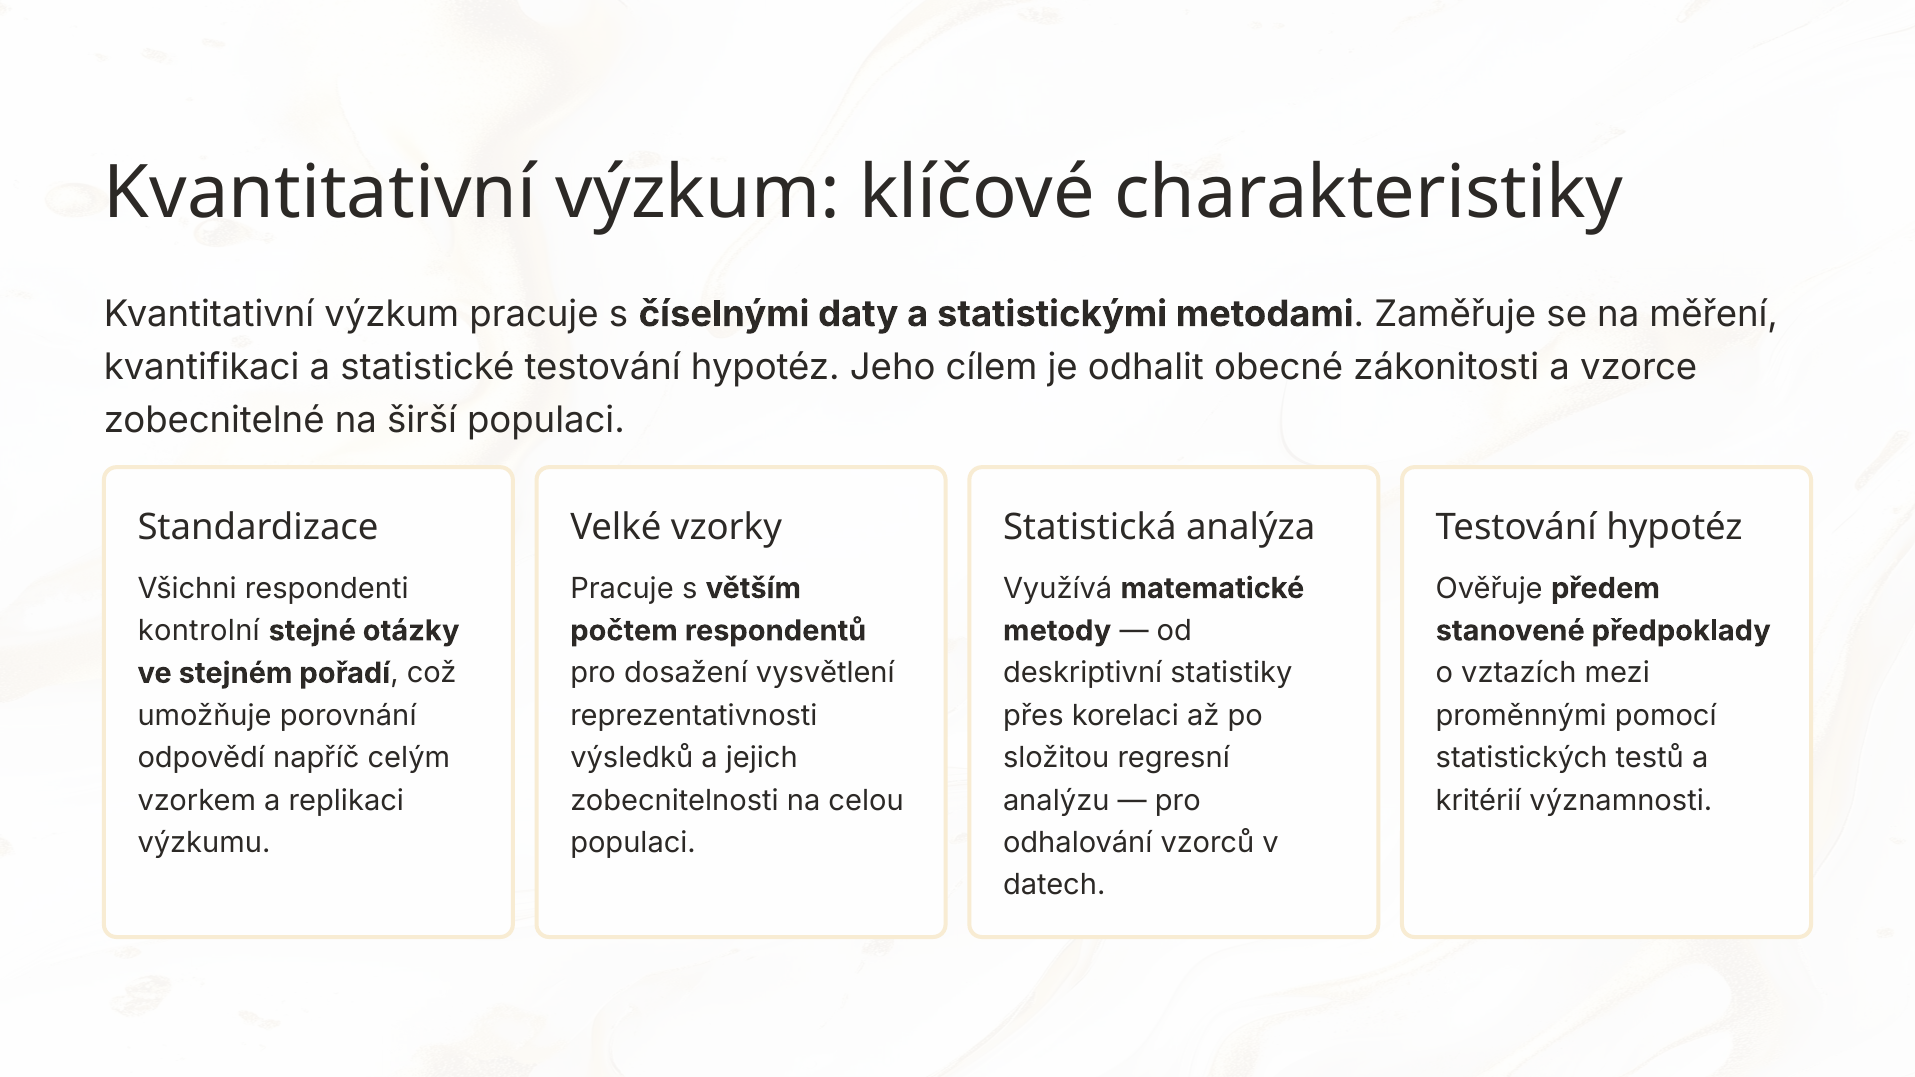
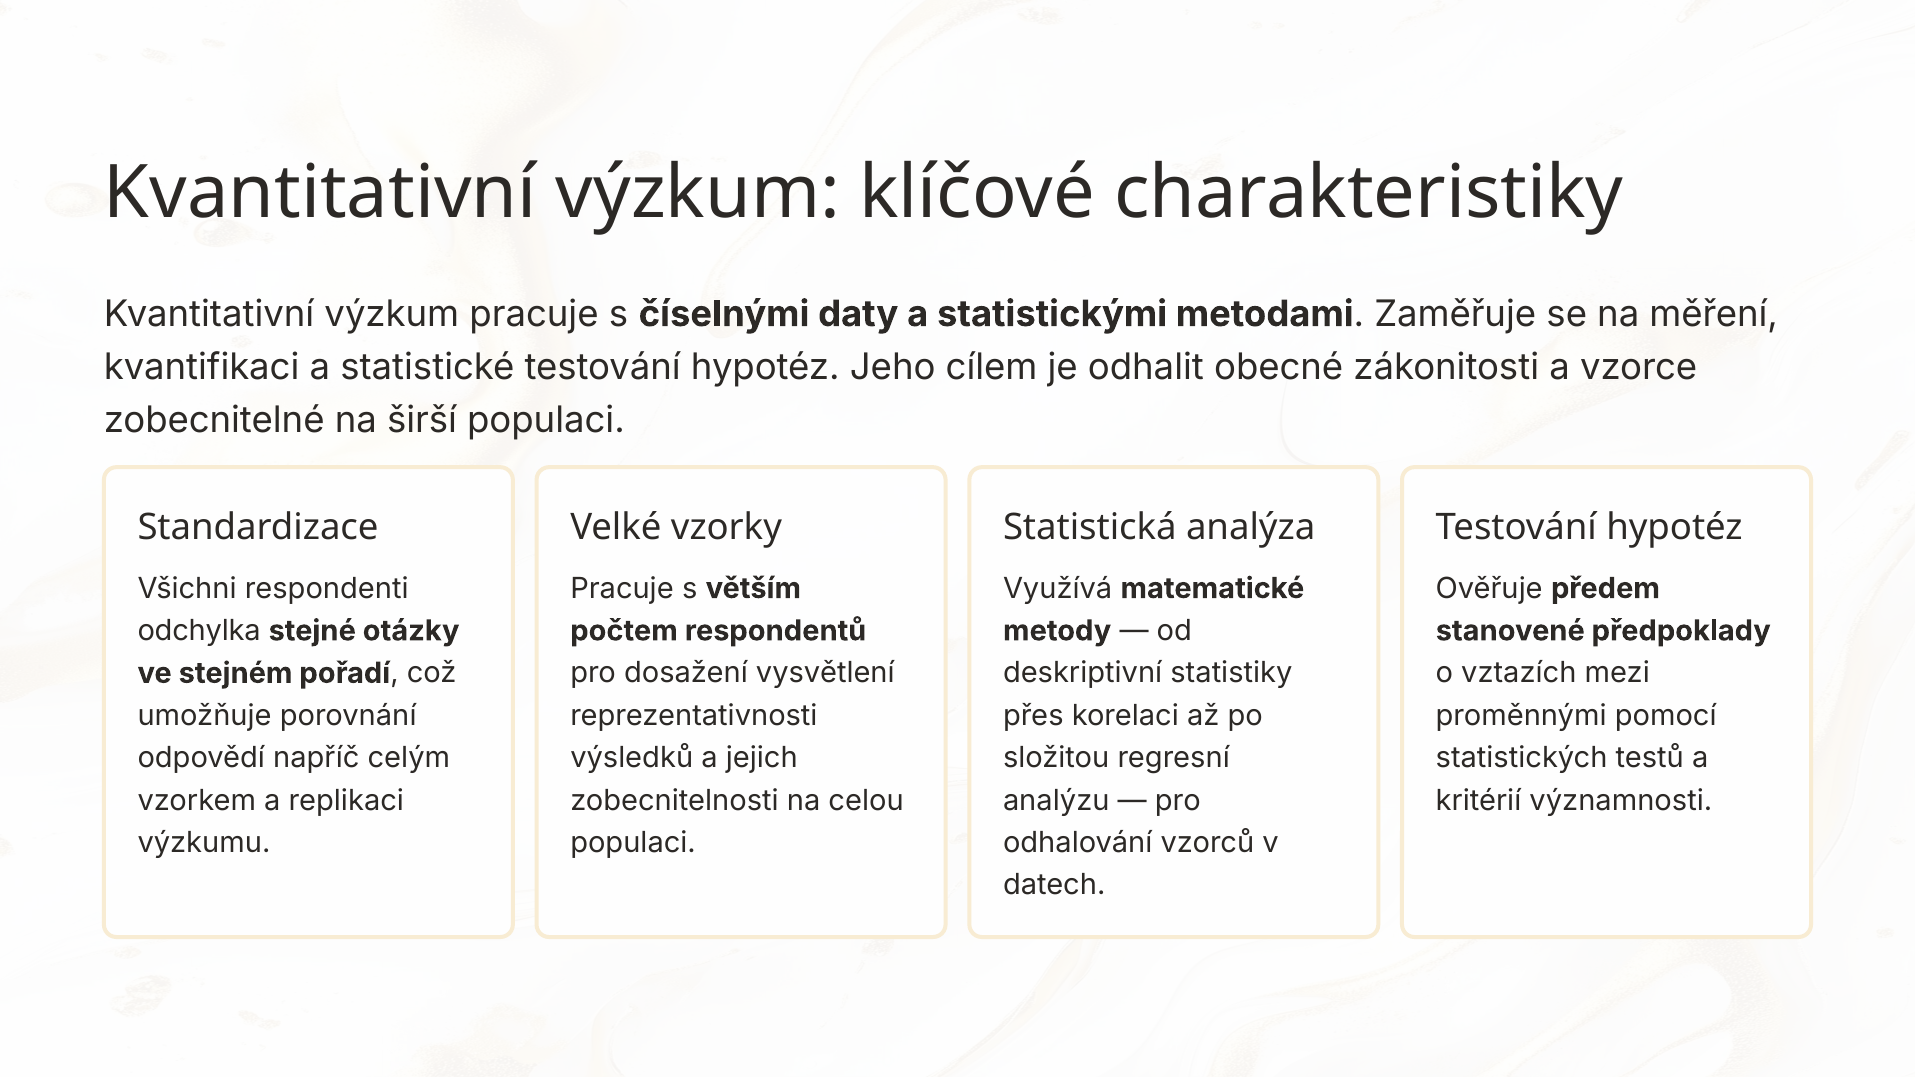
kontrolní: kontrolní -> odchylka
